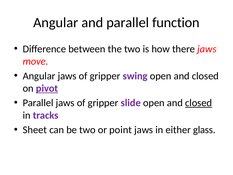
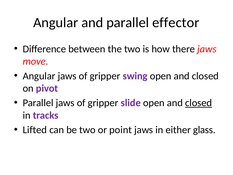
function: function -> effector
pivot underline: present -> none
Sheet: Sheet -> Lifted
